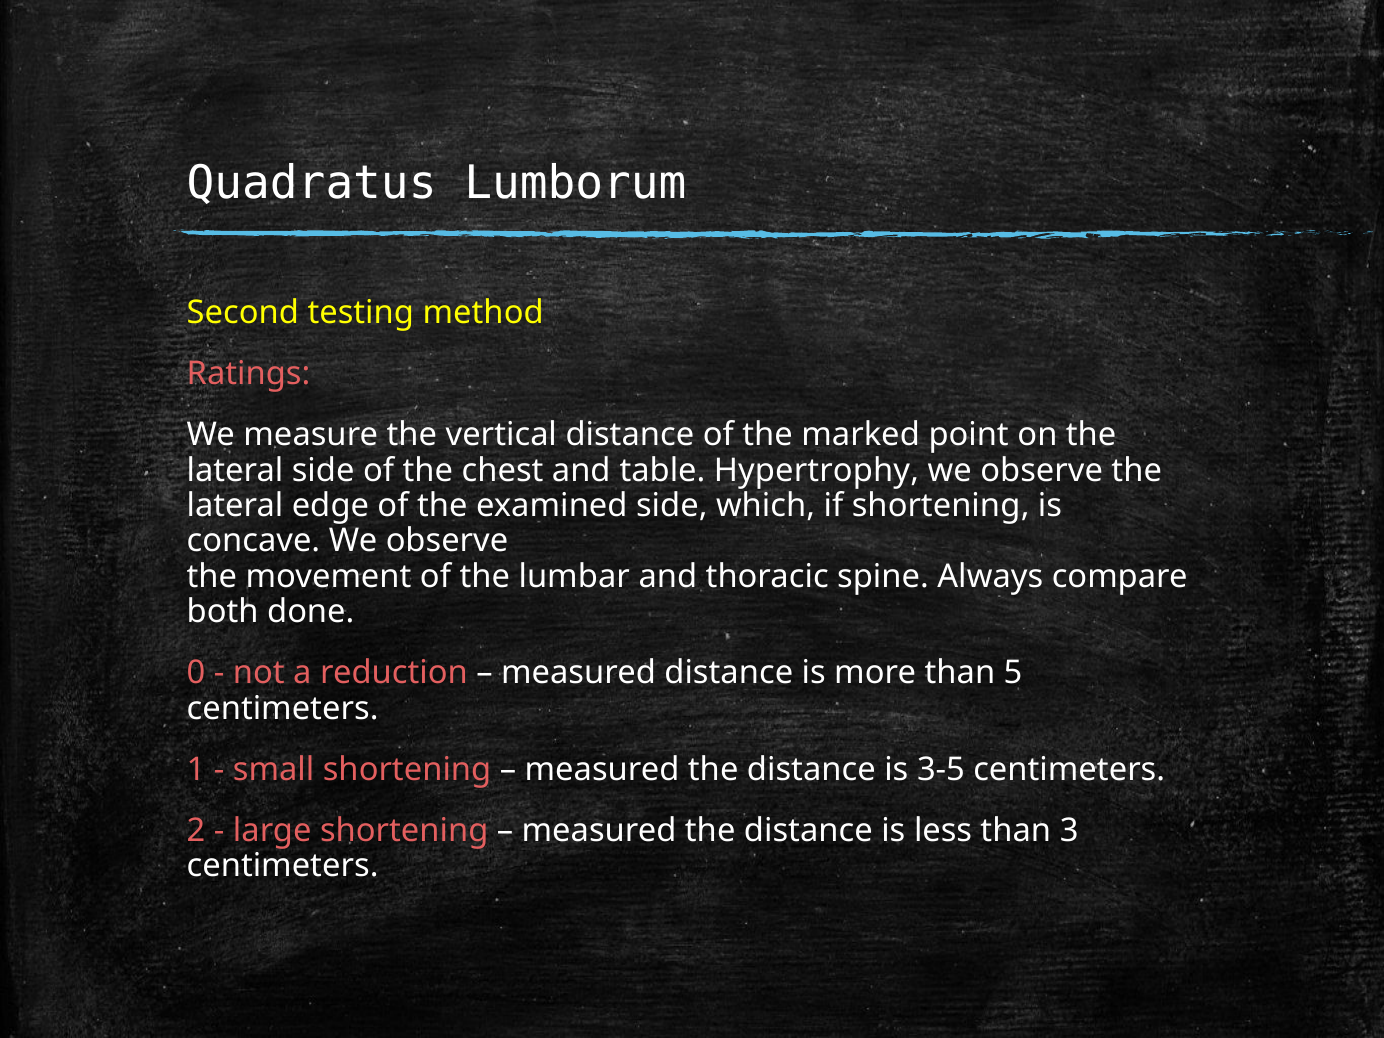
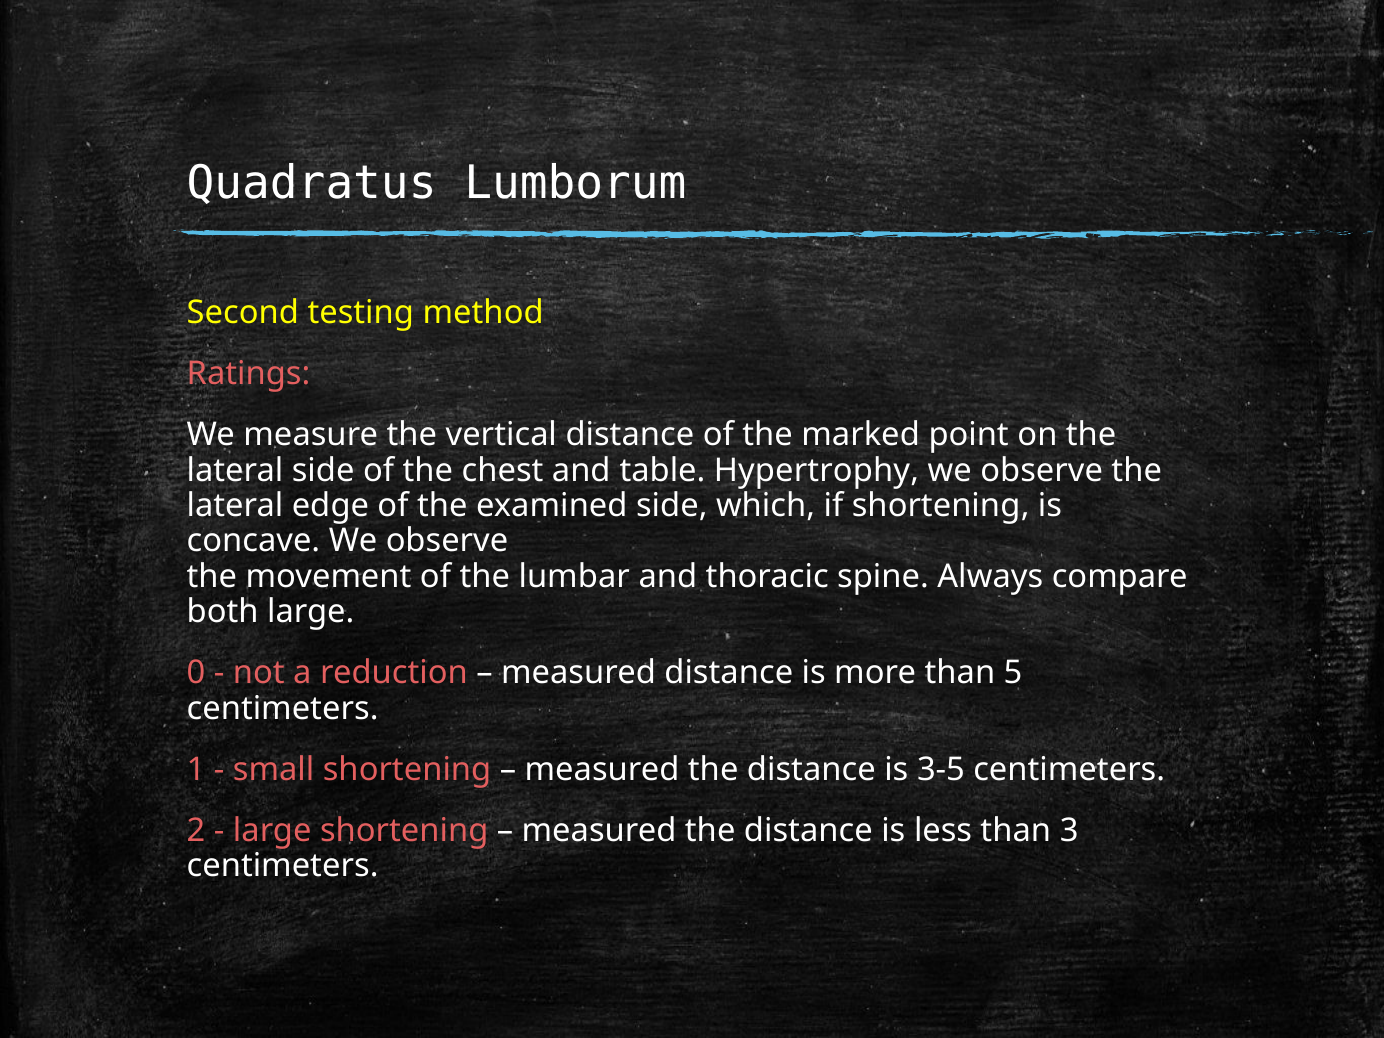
both done: done -> large
